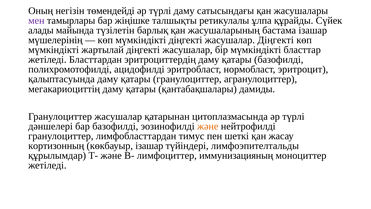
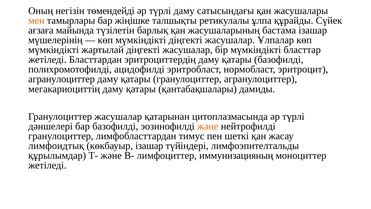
мен colour: purple -> orange
алады: алады -> ағзаға
жасушалар Діңгекті: Діңгекті -> Ұлпалар
қалыптасуында at (62, 79): қалыптасуында -> агранулоциттер
кортизонның: кортизонның -> лимфоидтық
